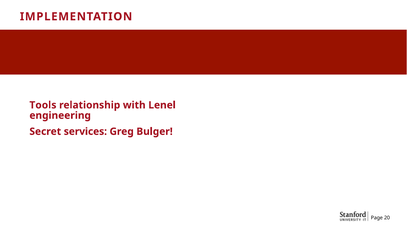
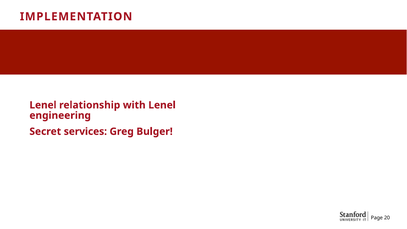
Tools at (43, 105): Tools -> Lenel
